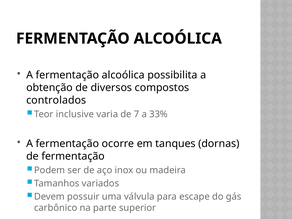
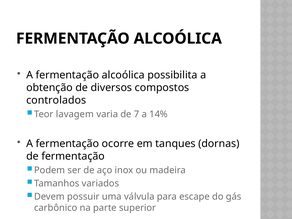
inclusive: inclusive -> lavagem
33%: 33% -> 14%
